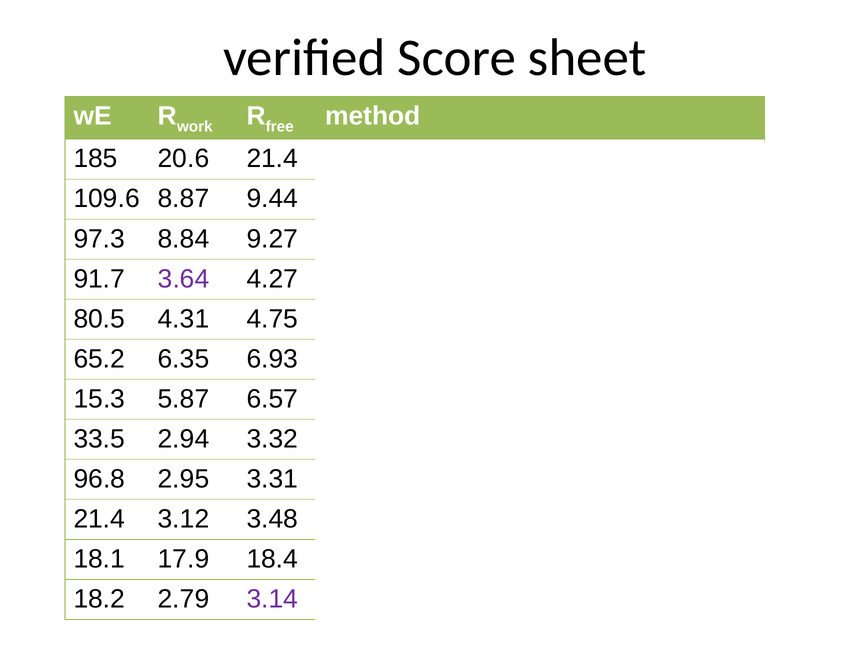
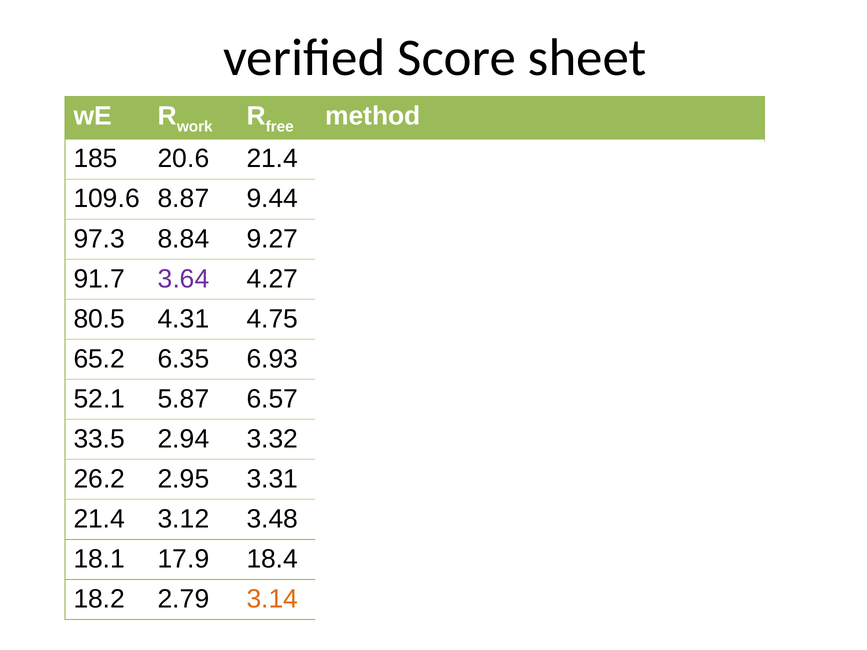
15.3: 15.3 -> 52.1
96.8: 96.8 -> 26.2
3.14 colour: purple -> orange
